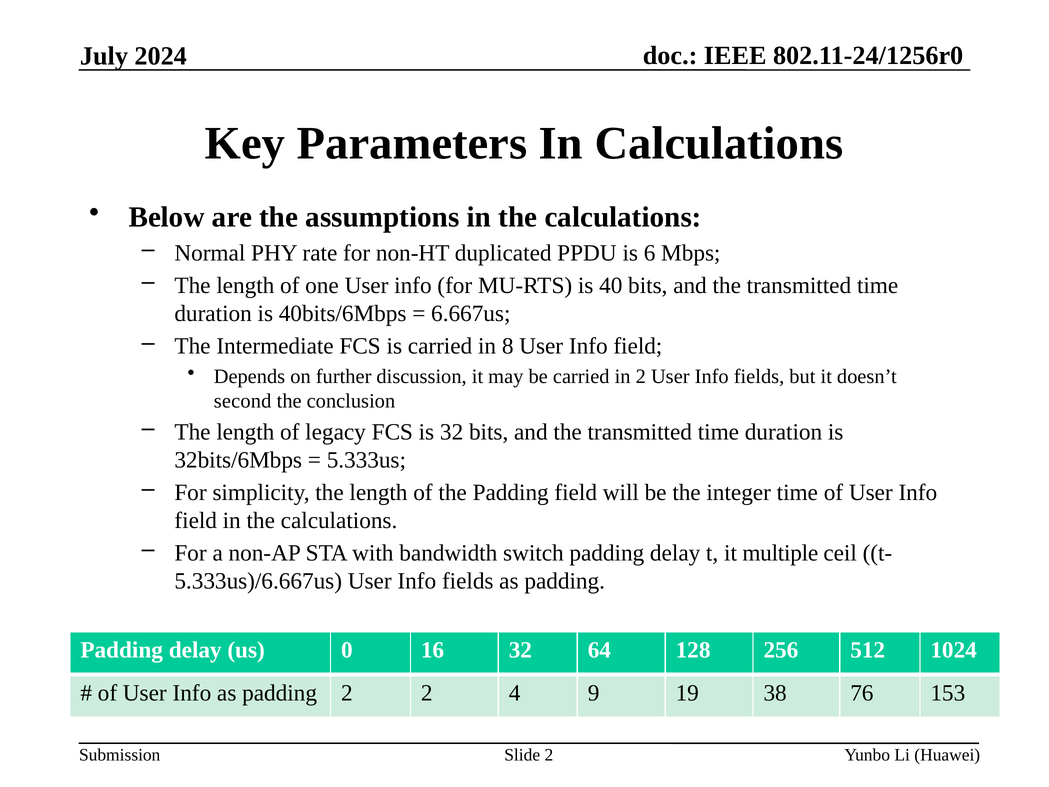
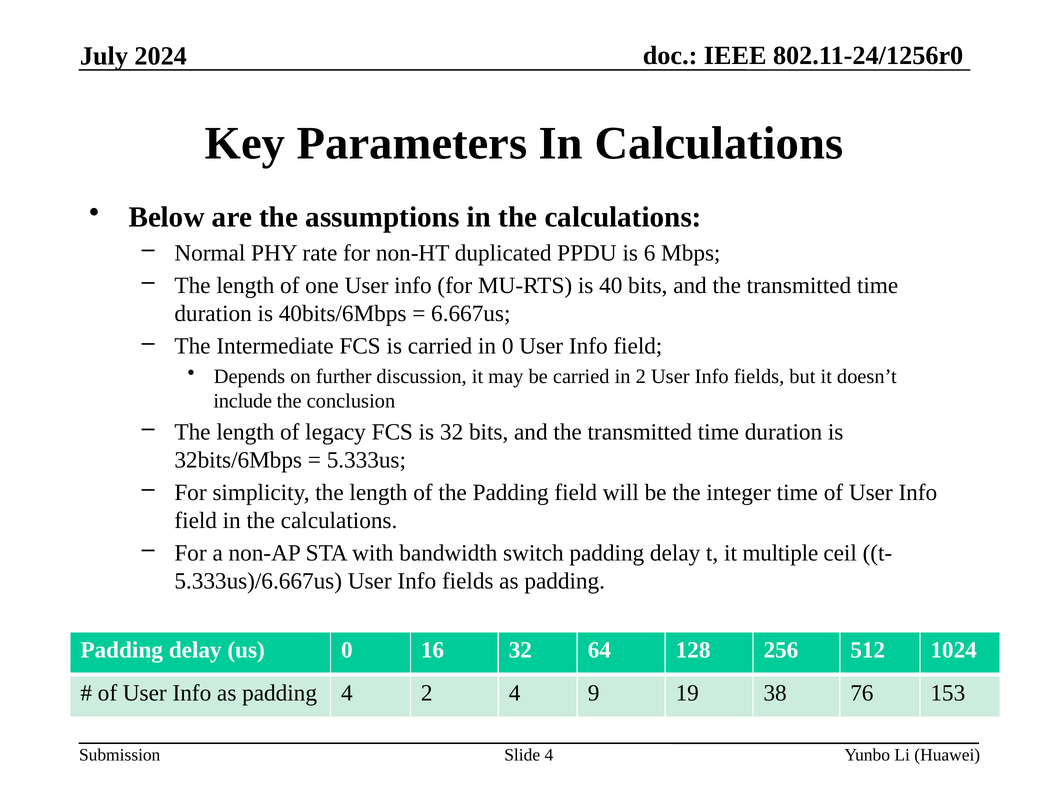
in 8: 8 -> 0
second: second -> include
padding 2: 2 -> 4
Slide 2: 2 -> 4
